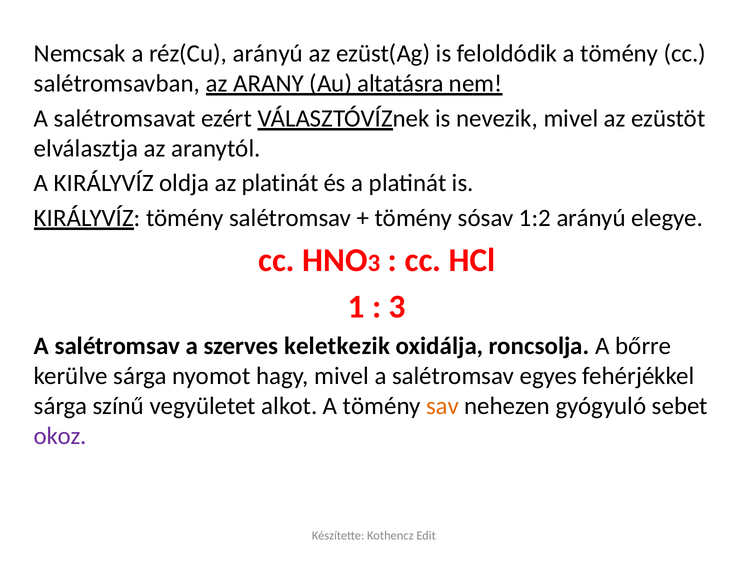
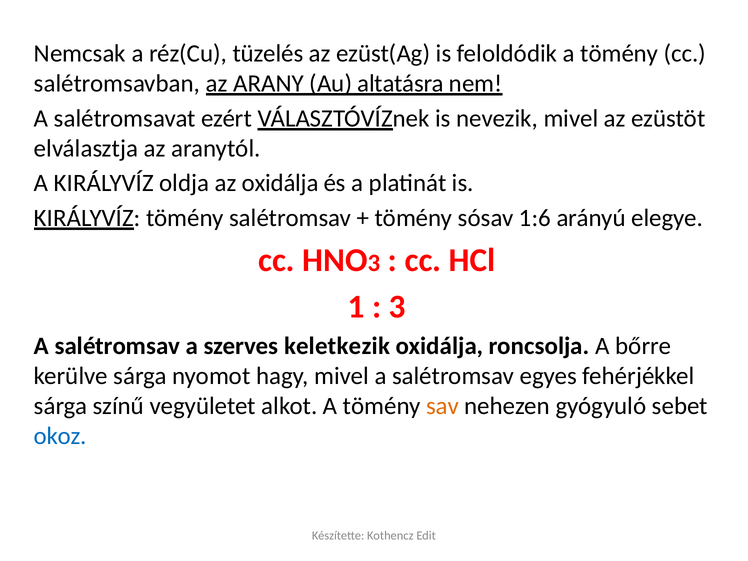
réz(Cu arányú: arányú -> tüzelés
az platinát: platinát -> oxidálja
1:2: 1:2 -> 1:6
okoz colour: purple -> blue
